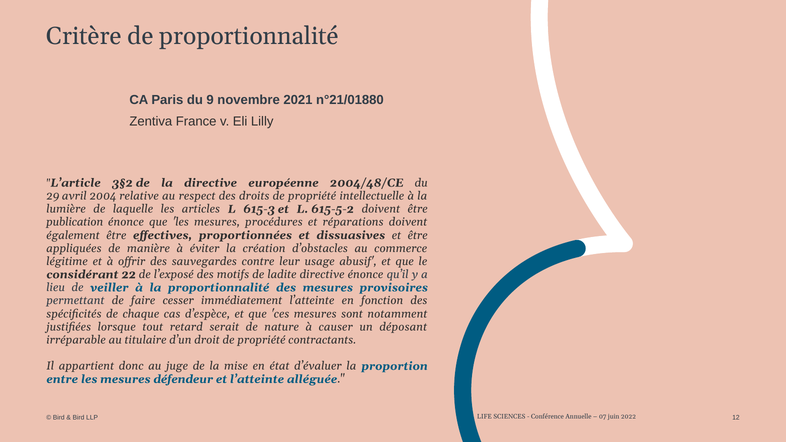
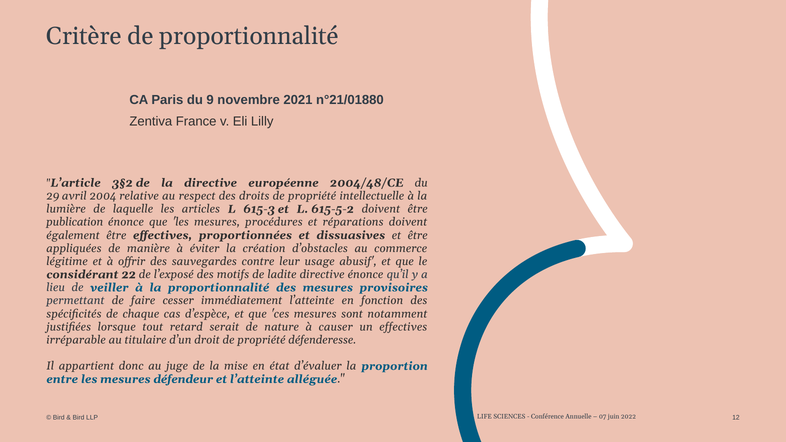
un déposant: déposant -> effectives
contractants: contractants -> défenderesse
